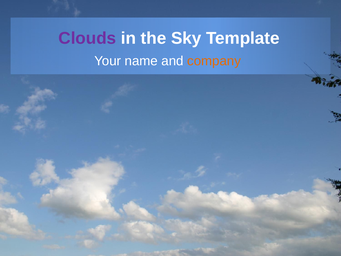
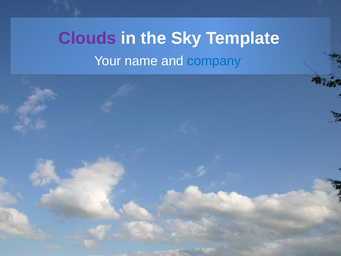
company colour: orange -> blue
